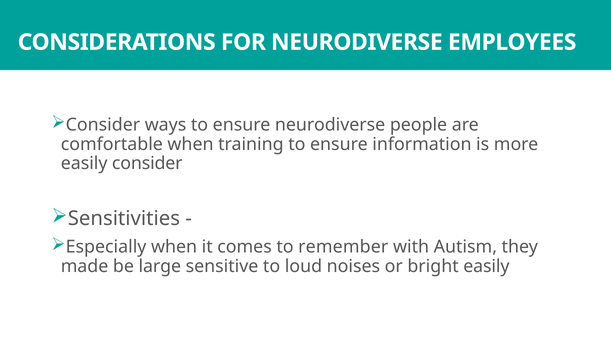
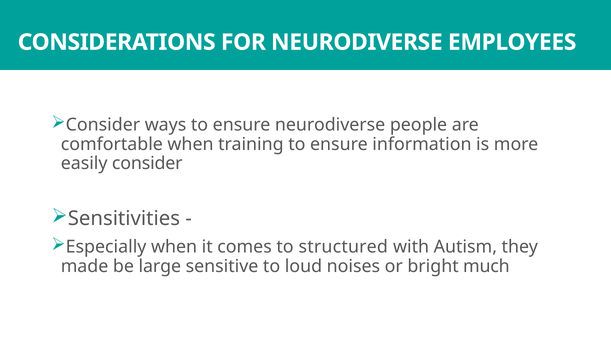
remember: remember -> structured
bright easily: easily -> much
